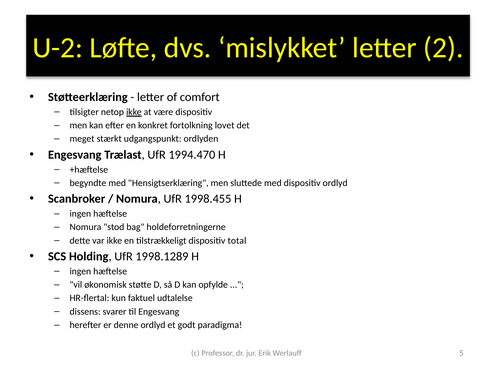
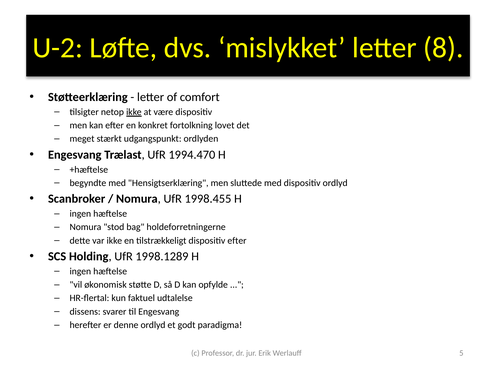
2: 2 -> 8
dispositiv total: total -> efter
